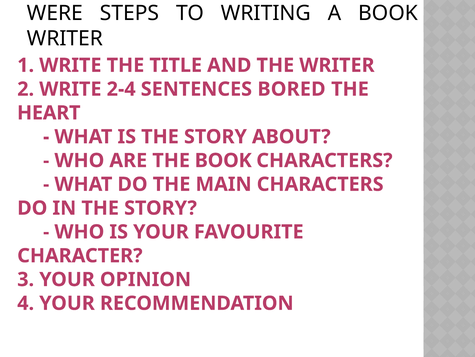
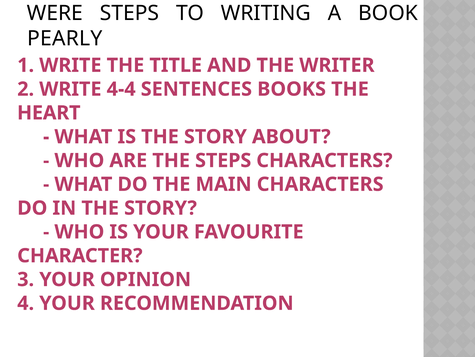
WRITER at (65, 38): WRITER -> PEARLY
2-4: 2-4 -> 4-4
BORED: BORED -> BOOKS
THE BOOK: BOOK -> STEPS
